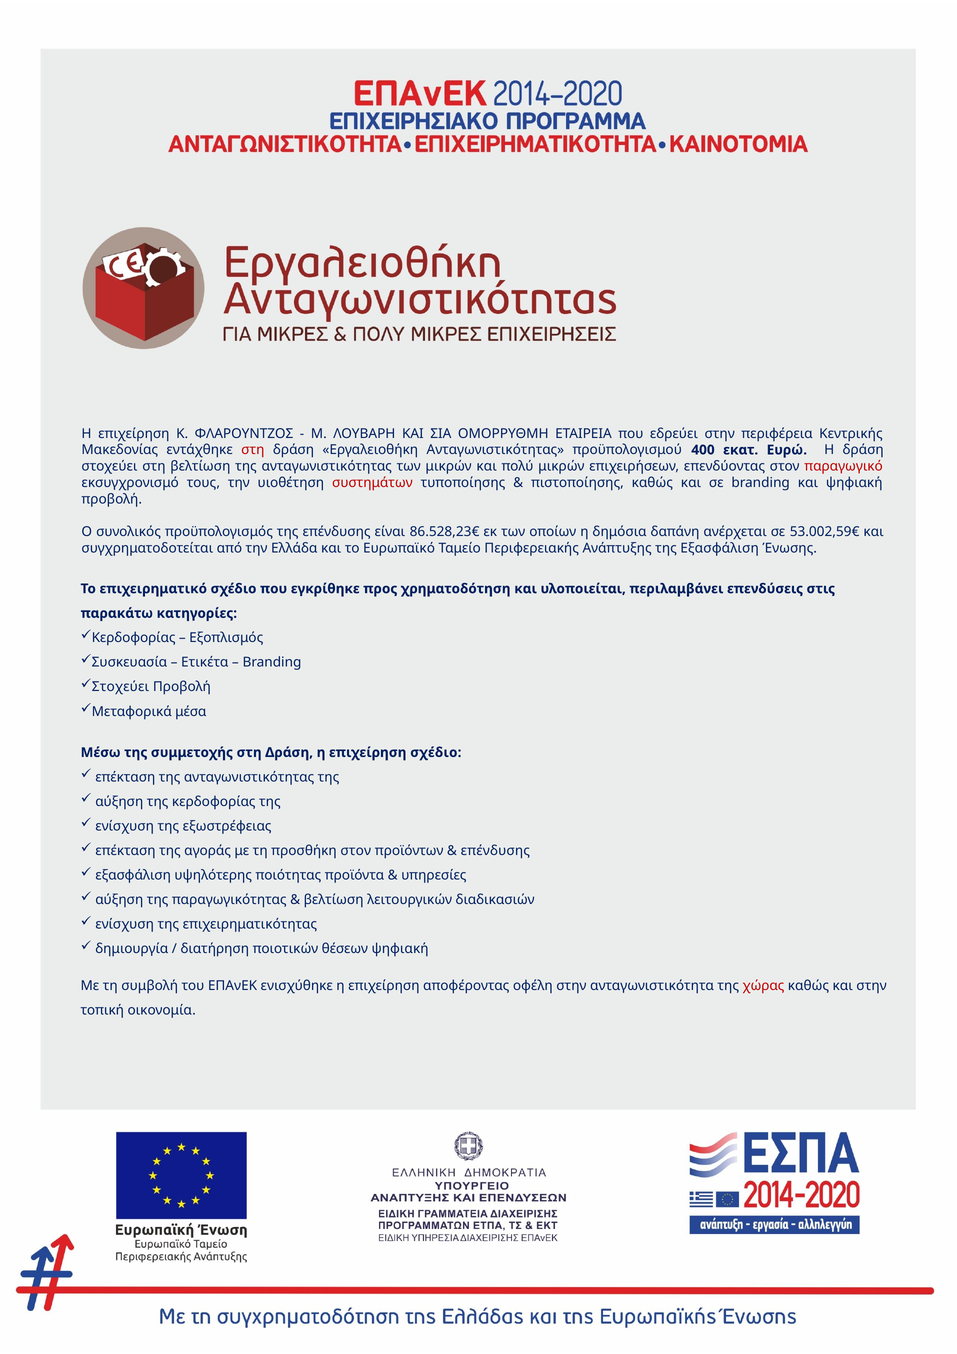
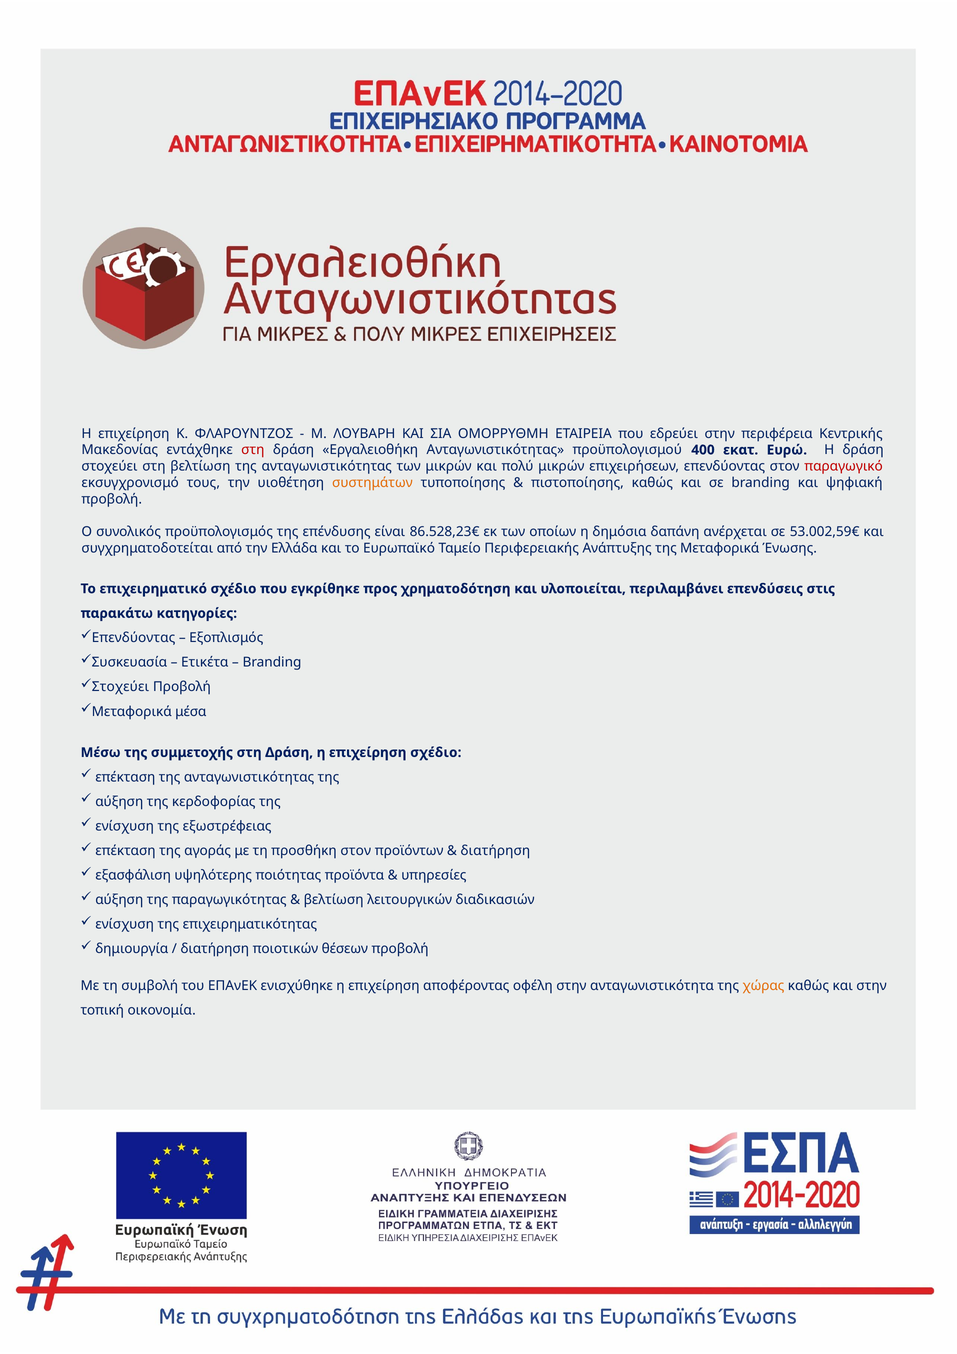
συστημάτων colour: red -> orange
της Εξασφάλιση: Εξασφάλιση -> Μεταφορικά
Κερδοφορίας at (134, 638): Κερδοφορίας -> Επενδύοντας
επένδυσης at (495, 850): επένδυσης -> διατήρηση
θέσεων ψηφιακή: ψηφιακή -> προβολή
χώρας colour: red -> orange
